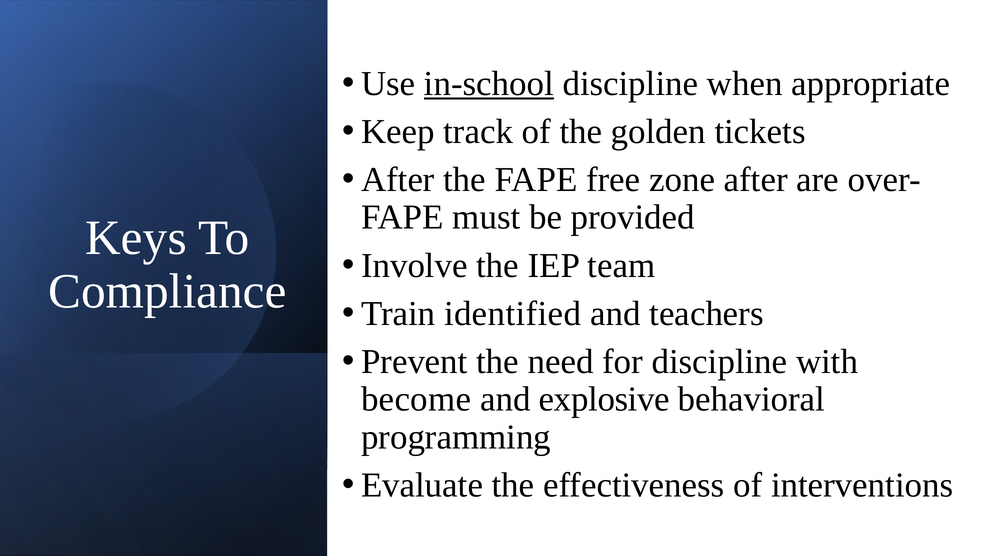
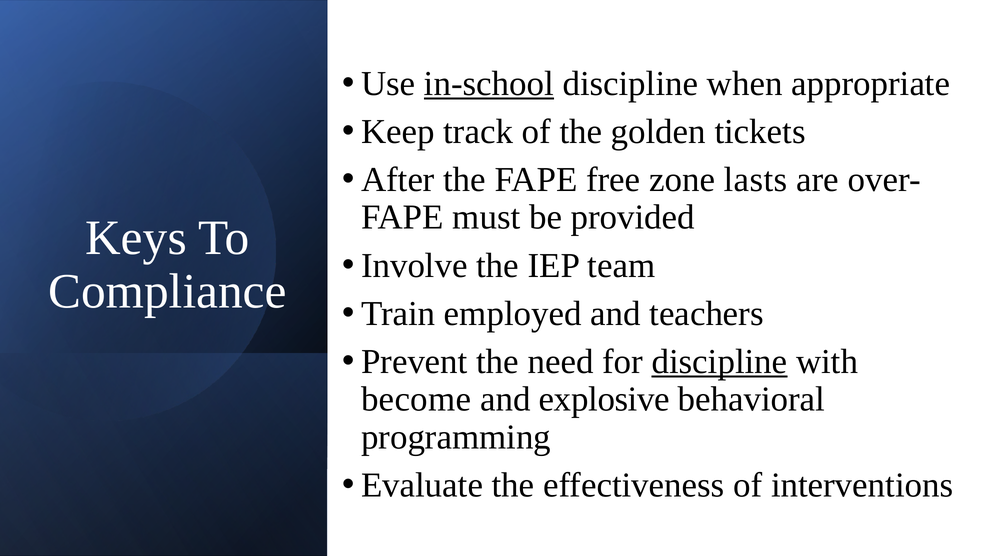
zone after: after -> lasts
identified: identified -> employed
discipline at (720, 361) underline: none -> present
